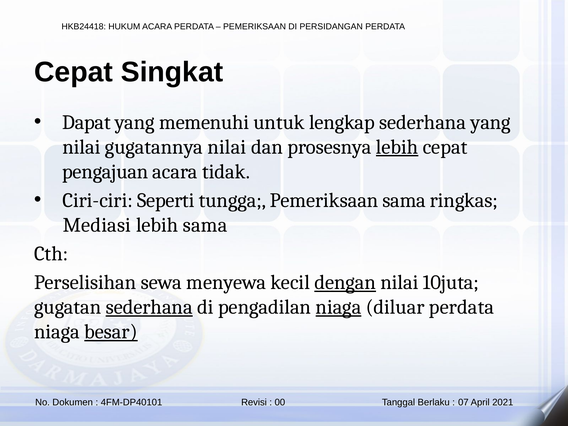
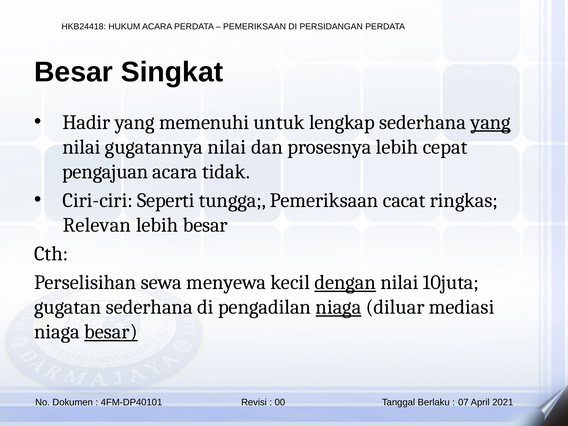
Cepat at (74, 72): Cepat -> Besar
Dapat: Dapat -> Hadir
yang at (491, 122) underline: none -> present
lebih at (397, 147) underline: present -> none
Pemeriksaan sama: sama -> cacat
Mediasi: Mediasi -> Relevan
lebih sama: sama -> besar
sederhana at (149, 307) underline: present -> none
diluar perdata: perdata -> mediasi
